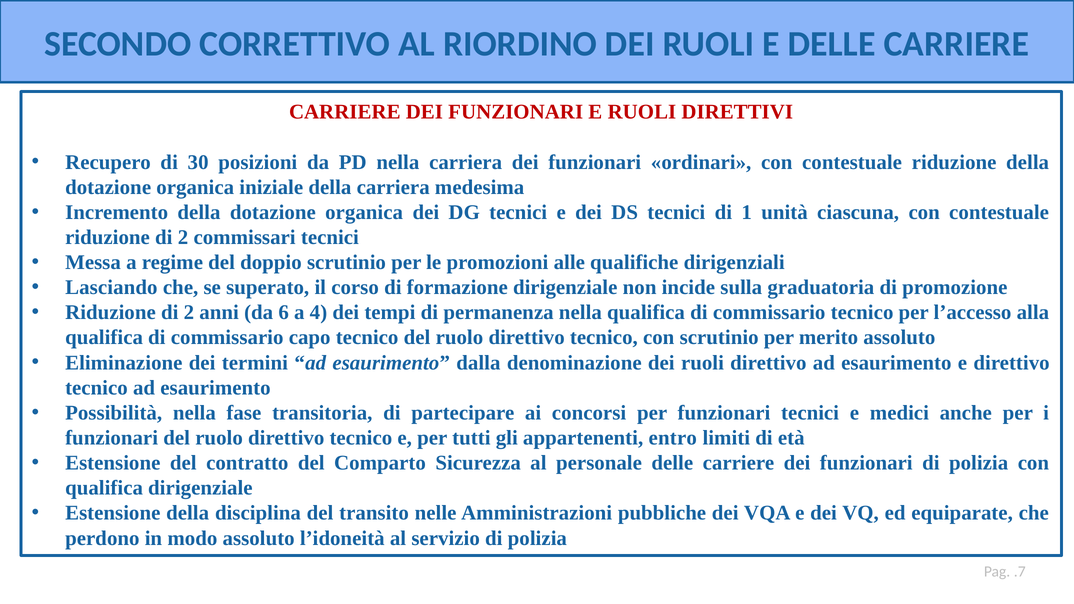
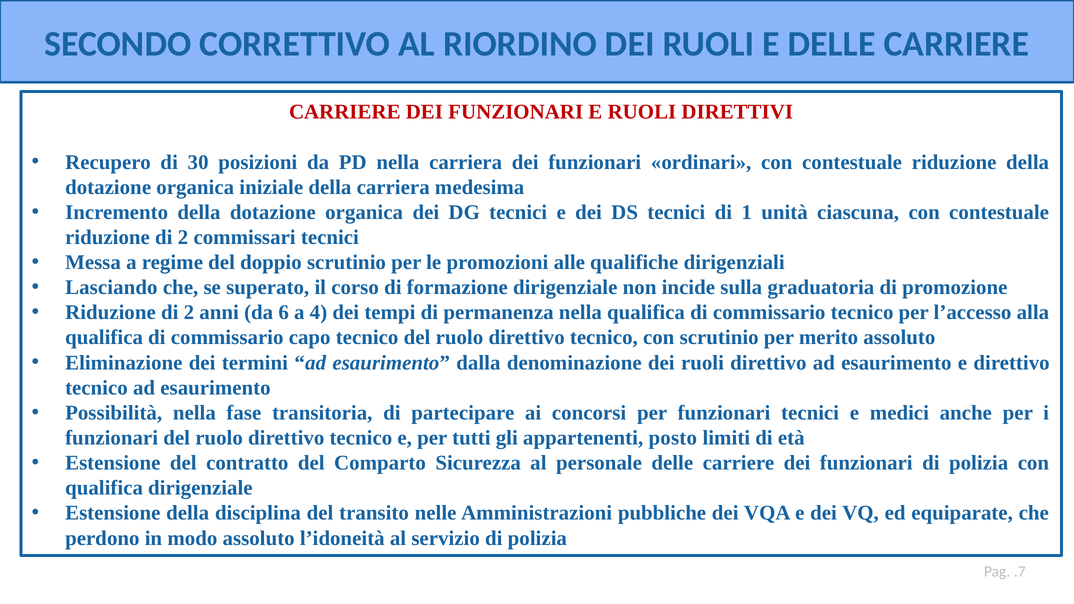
entro: entro -> posto
